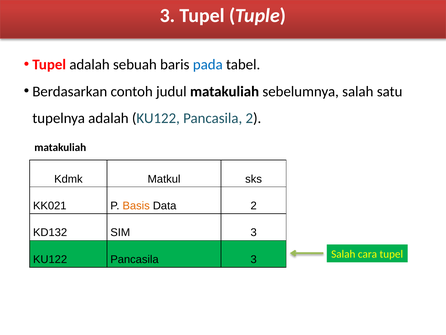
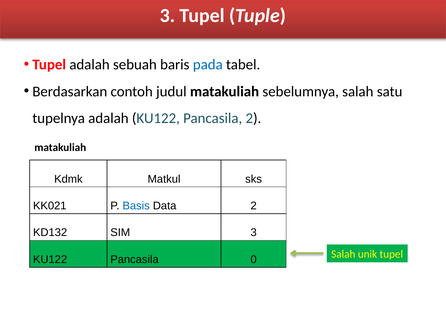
Basis colour: orange -> blue
cara: cara -> unik
Pancasila 3: 3 -> 0
